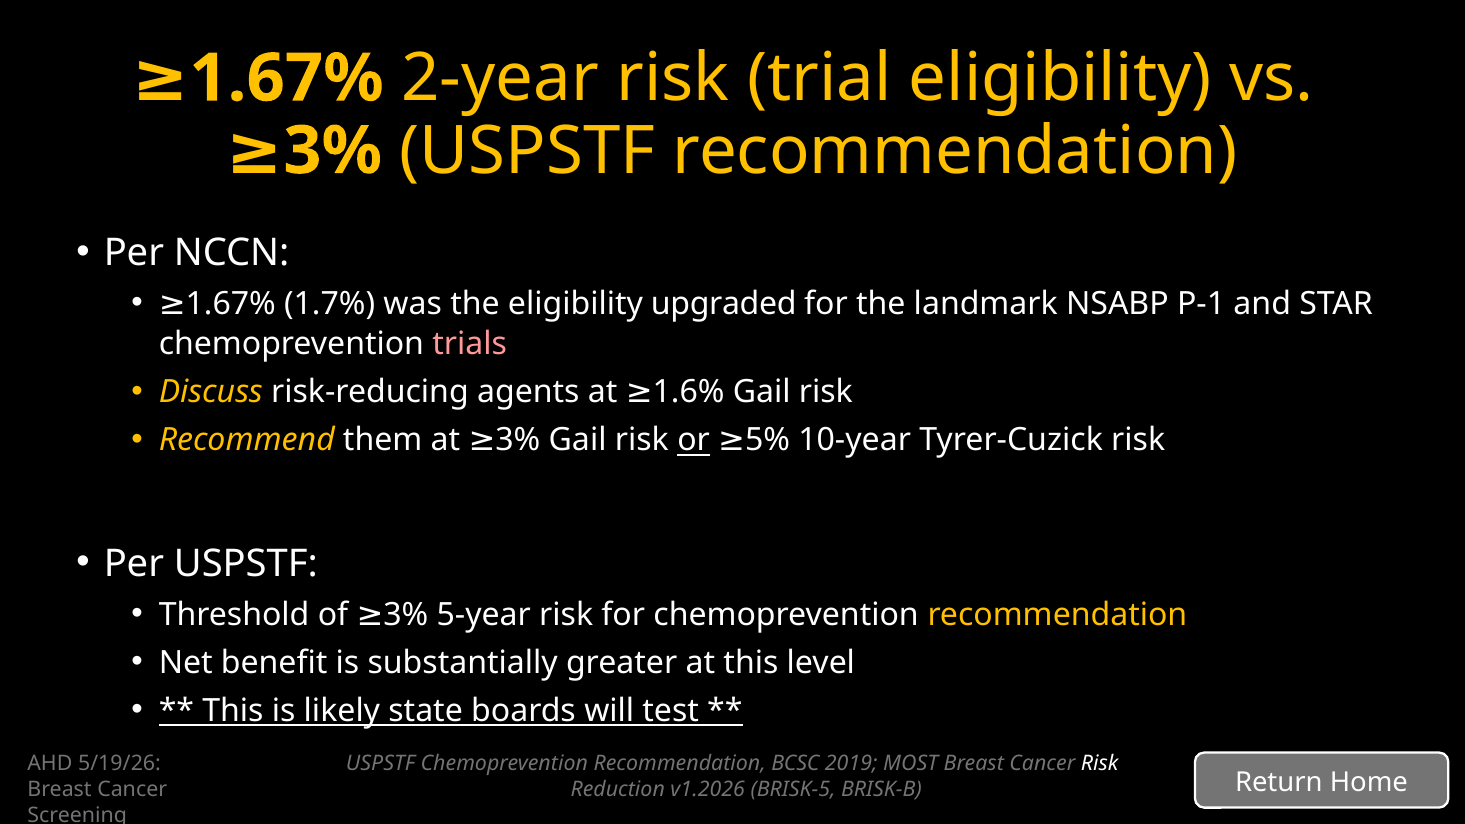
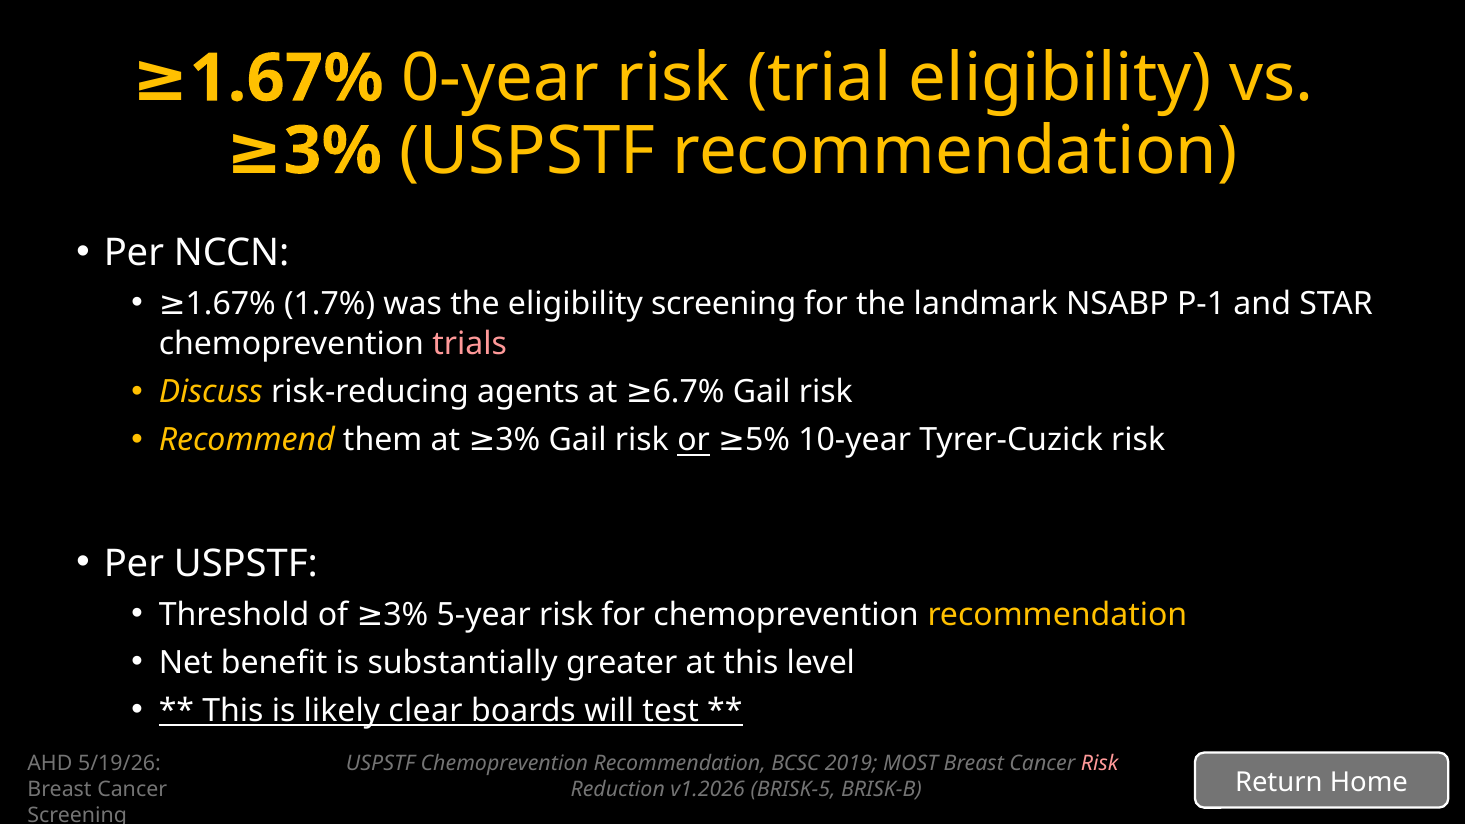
2-year: 2-year -> 0-year
eligibility upgraded: upgraded -> screening
1.6%: 1.6% -> 6.7%
state: state -> clear
Risk at (1100, 764) colour: white -> pink
